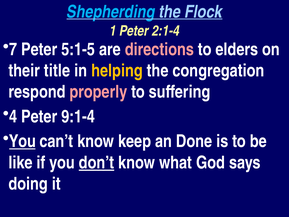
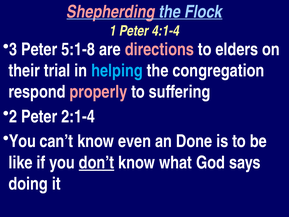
Shepherding colour: light blue -> pink
2:1-4: 2:1-4 -> 4:1-4
7: 7 -> 3
5:1-5: 5:1-5 -> 5:1-8
title: title -> trial
helping colour: yellow -> light blue
4: 4 -> 2
9:1-4: 9:1-4 -> 2:1-4
You at (22, 141) underline: present -> none
keep: keep -> even
